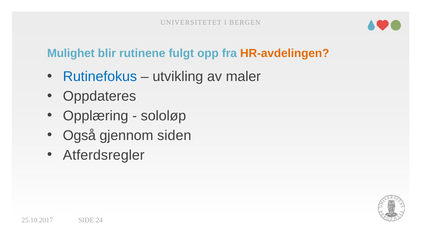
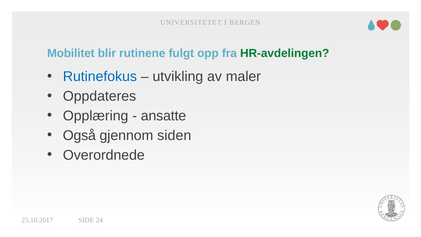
Mulighet: Mulighet -> Mobilitet
HR-avdelingen colour: orange -> green
sololøp: sololøp -> ansatte
Atferdsregler: Atferdsregler -> Overordnede
